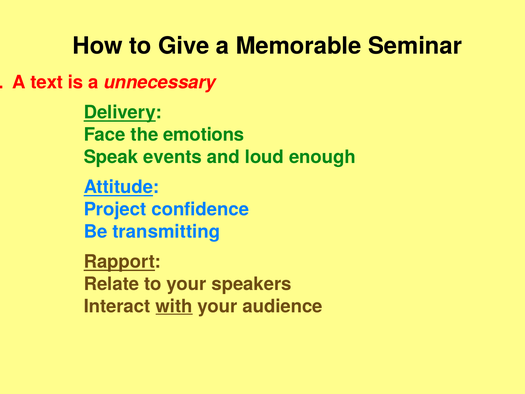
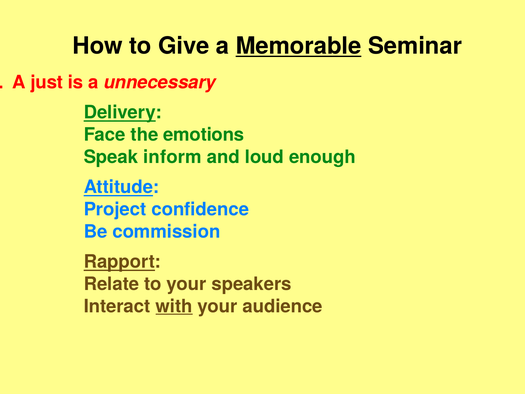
Memorable underline: none -> present
text: text -> just
events: events -> inform
transmitting: transmitting -> commission
